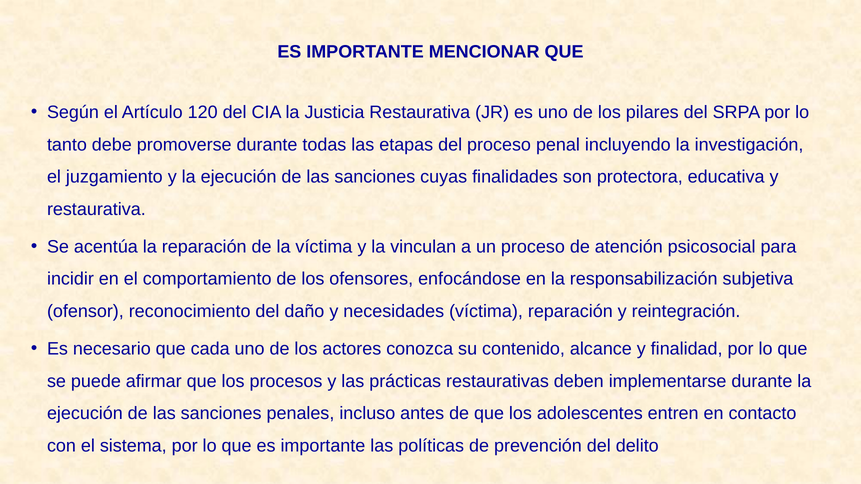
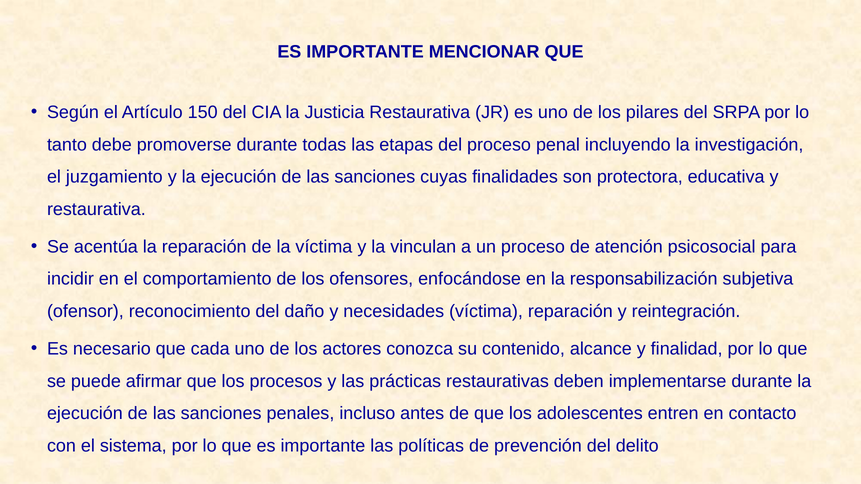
120: 120 -> 150
